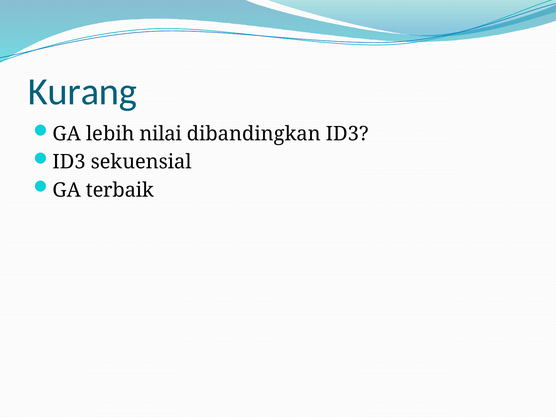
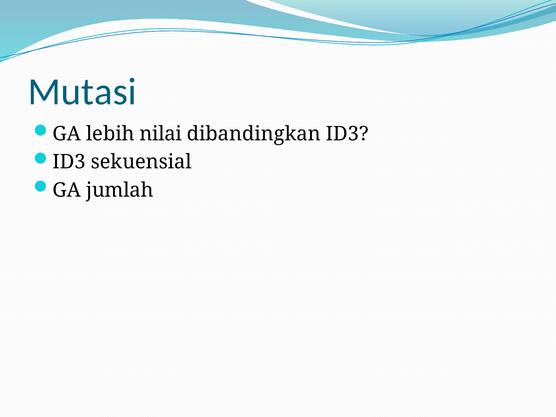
Kurang: Kurang -> Mutasi
terbaik: terbaik -> jumlah
